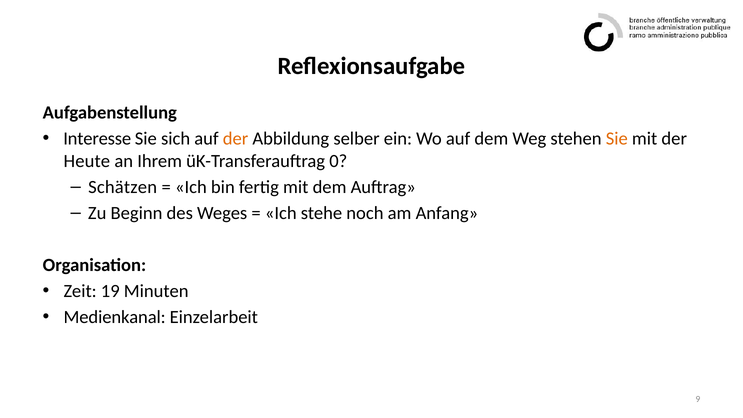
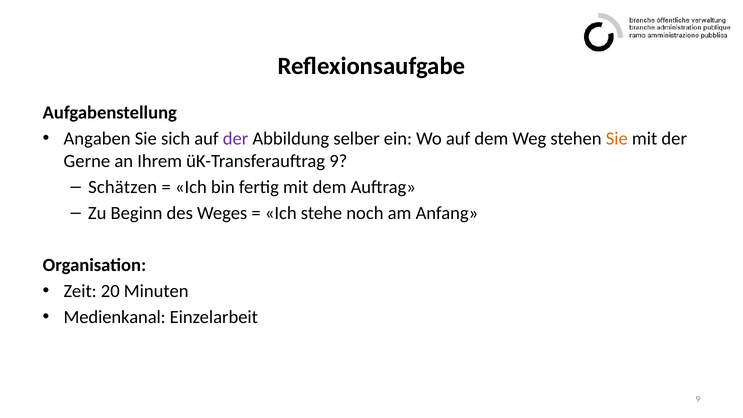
Interesse: Interesse -> Angaben
der at (236, 139) colour: orange -> purple
Heute: Heute -> Gerne
üK-Transferauftrag 0: 0 -> 9
19: 19 -> 20
